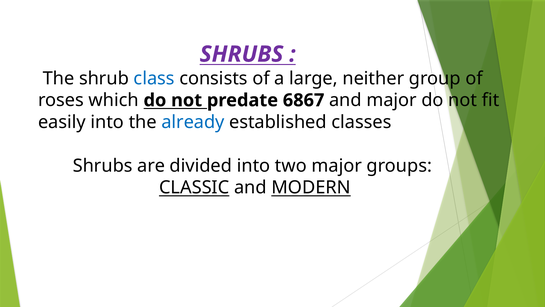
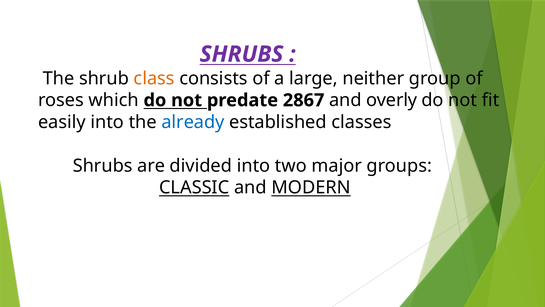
class colour: blue -> orange
6867: 6867 -> 2867
and major: major -> overly
